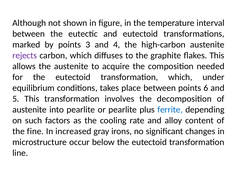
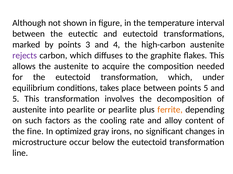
points 6: 6 -> 5
ferrite colour: blue -> orange
increased: increased -> optimized
